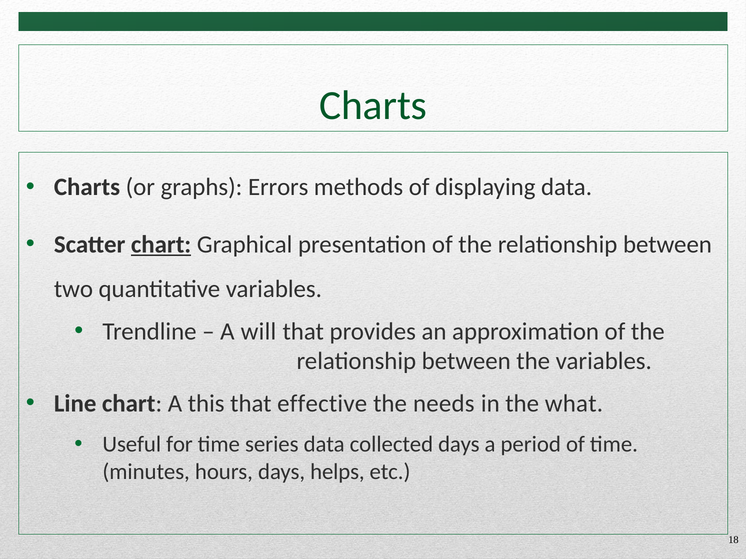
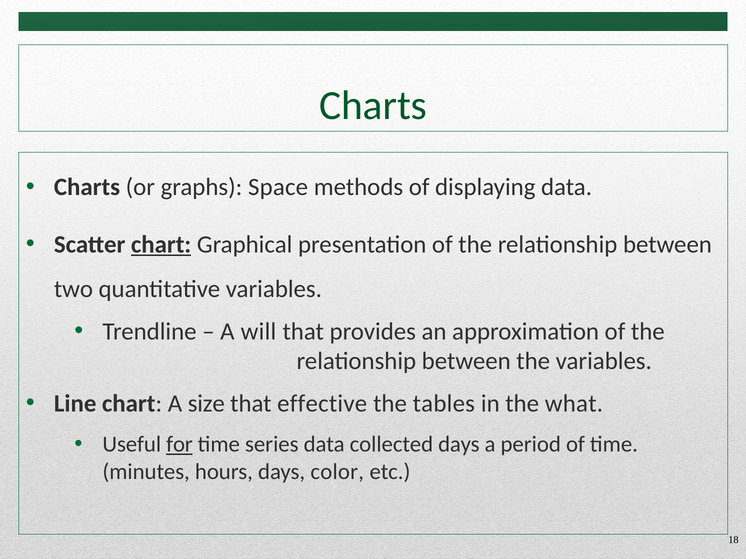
Errors: Errors -> Space
this: this -> size
needs: needs -> tables
for underline: none -> present
helps: helps -> color
